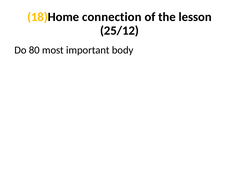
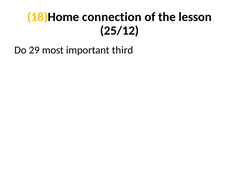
80: 80 -> 29
body: body -> third
